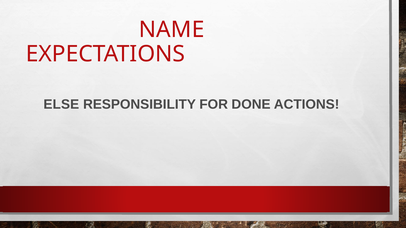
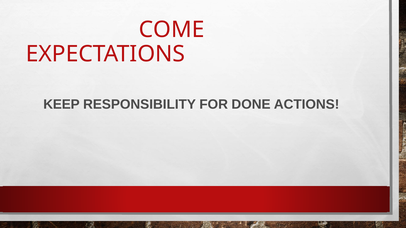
NAME: NAME -> COME
ELSE: ELSE -> KEEP
